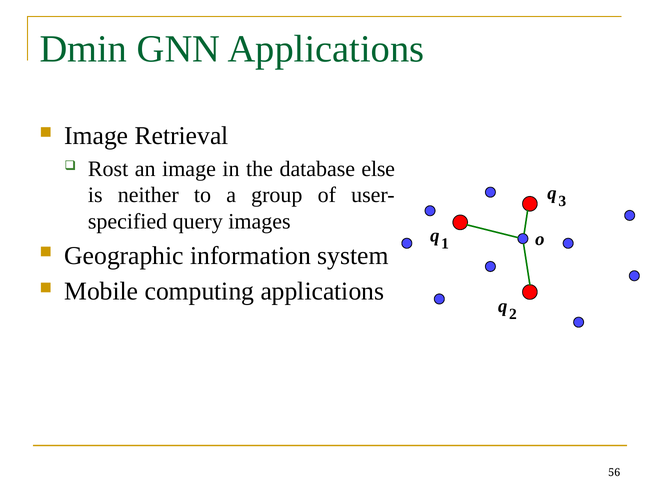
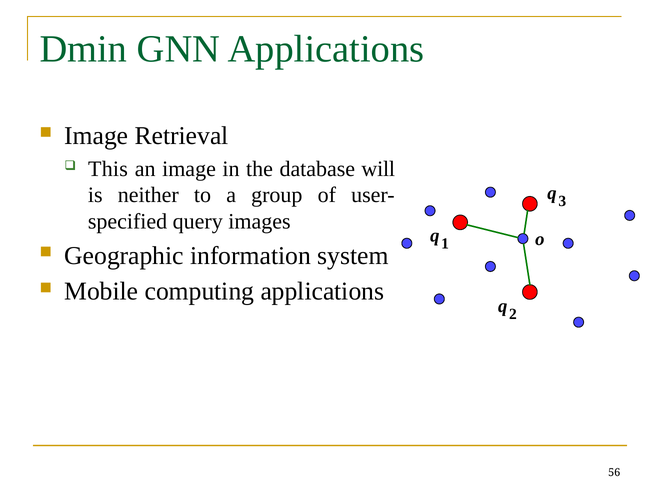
Rost: Rost -> This
else: else -> will
